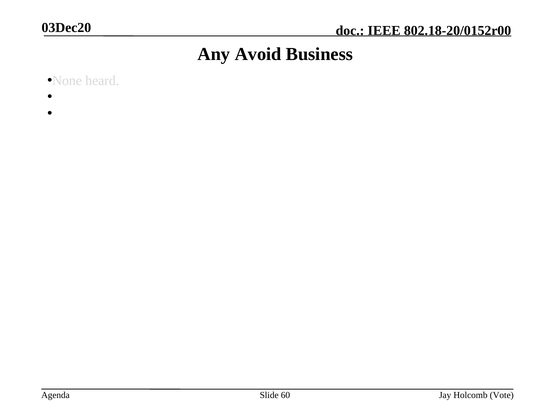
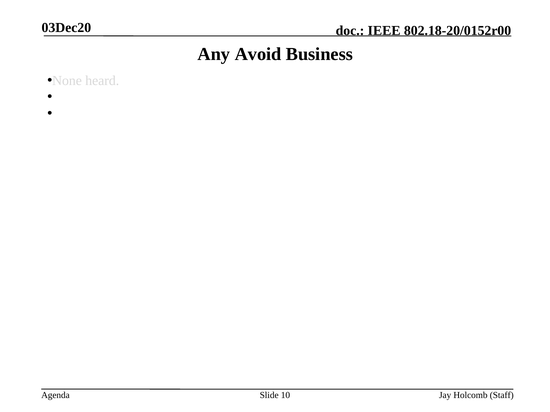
60: 60 -> 10
Vote: Vote -> Staff
